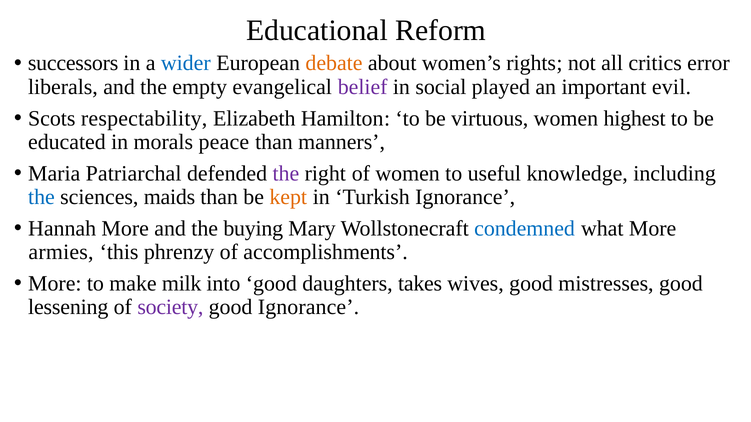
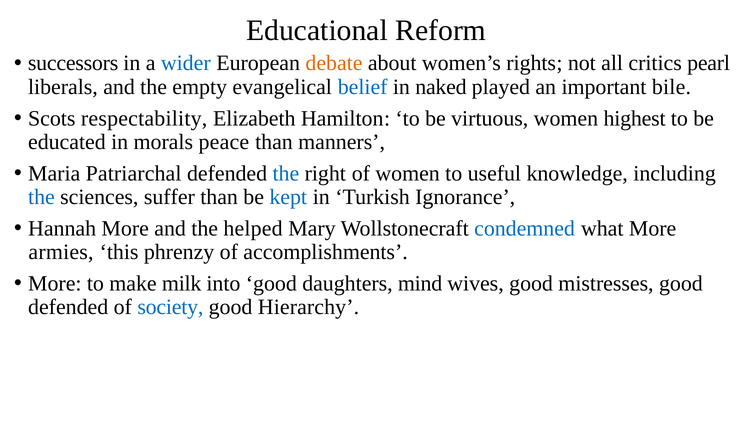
error: error -> pearl
belief colour: purple -> blue
social: social -> naked
evil: evil -> bile
the at (286, 174) colour: purple -> blue
maids: maids -> suffer
kept colour: orange -> blue
buying: buying -> helped
takes: takes -> mind
lessening at (68, 308): lessening -> defended
society colour: purple -> blue
good Ignorance: Ignorance -> Hierarchy
